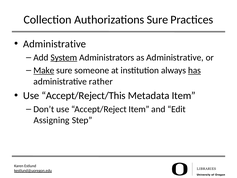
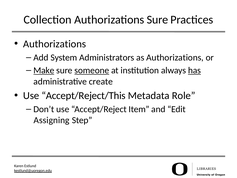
Administrative at (55, 44): Administrative -> Authorizations
System underline: present -> none
as Administrative: Administrative -> Authorizations
someone underline: none -> present
rather: rather -> create
Metadata Item: Item -> Role
